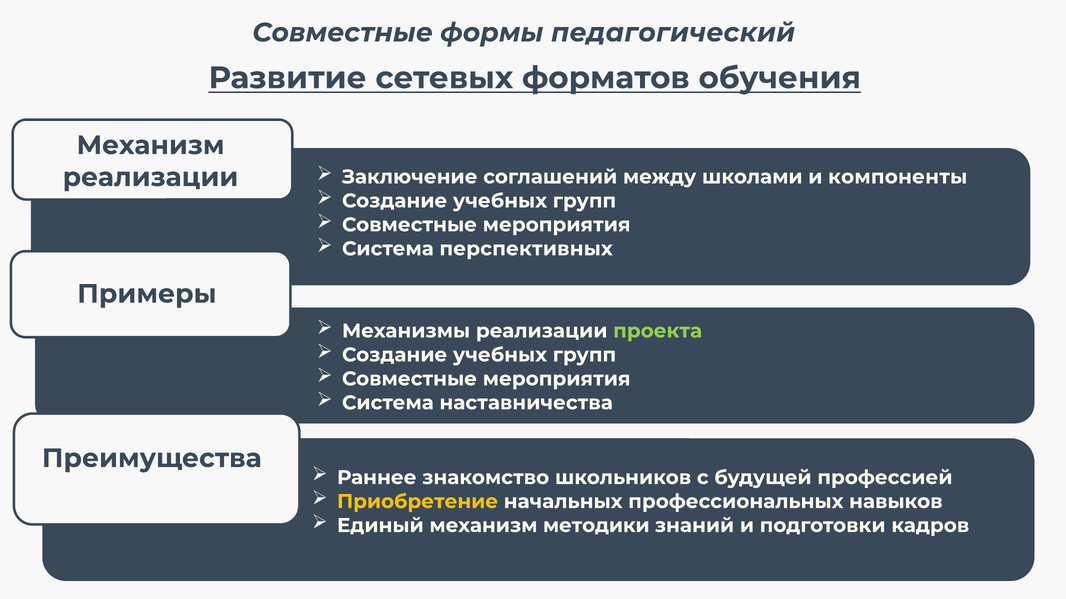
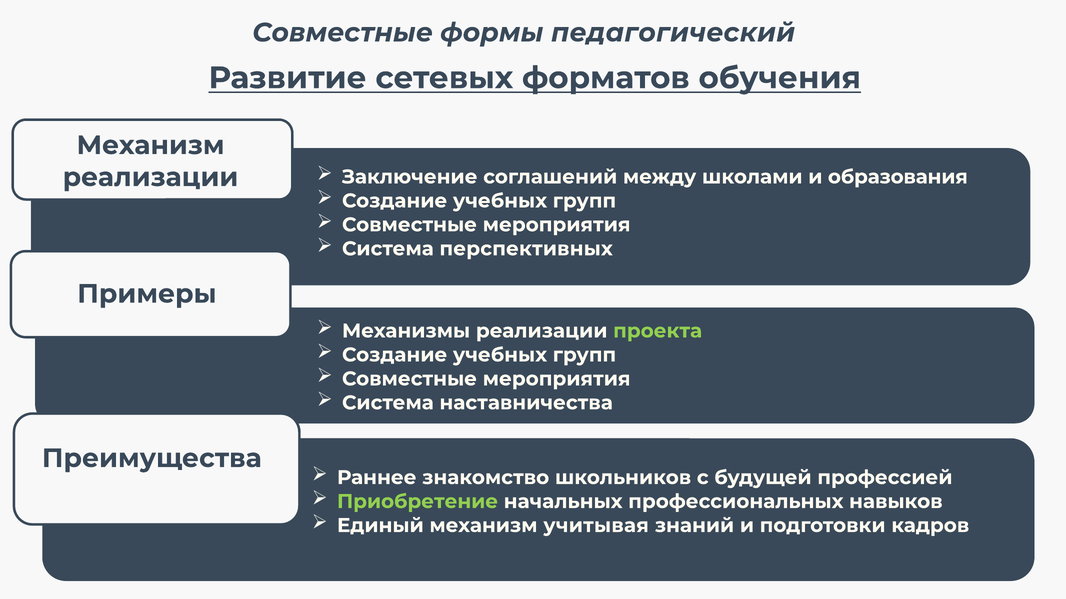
компоненты: компоненты -> образования
Приобретение colour: yellow -> light green
методики: методики -> учитывая
